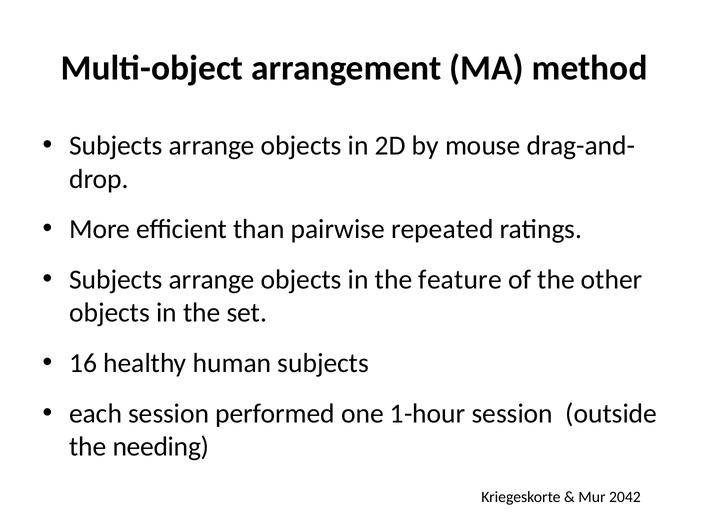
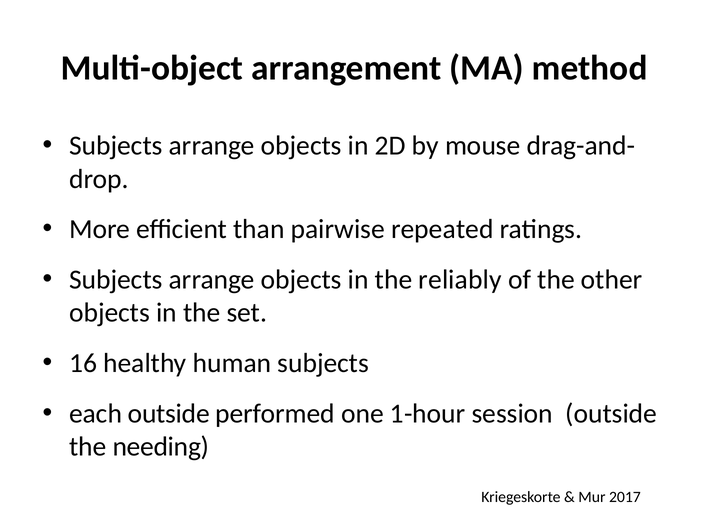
feature: feature -> reliably
each session: session -> outside
2042: 2042 -> 2017
